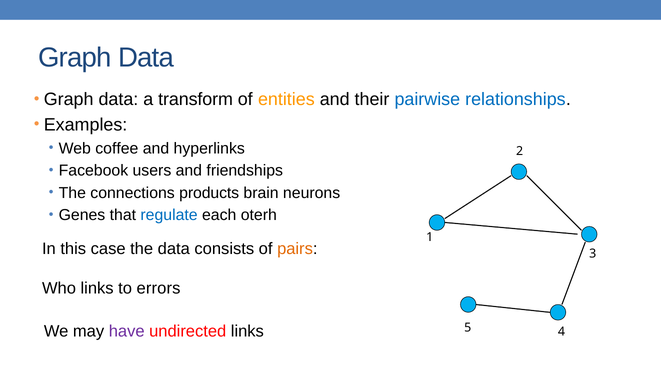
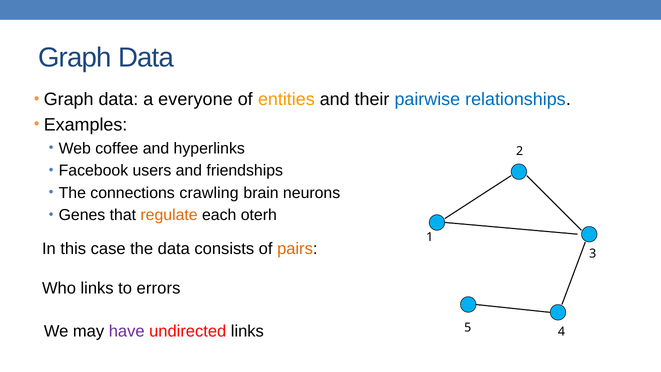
transform: transform -> everyone
products: products -> crawling
regulate colour: blue -> orange
